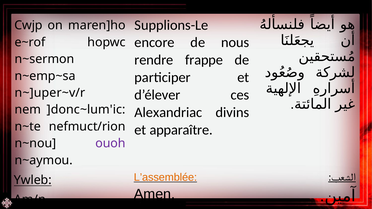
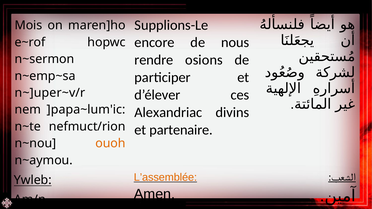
Cwjp: Cwjp -> Mois
frappe: frappe -> osions
]donc~lum'ic: ]donc~lum'ic -> ]papa~lum'ic
apparaître: apparaître -> partenaire
ouoh colour: purple -> orange
